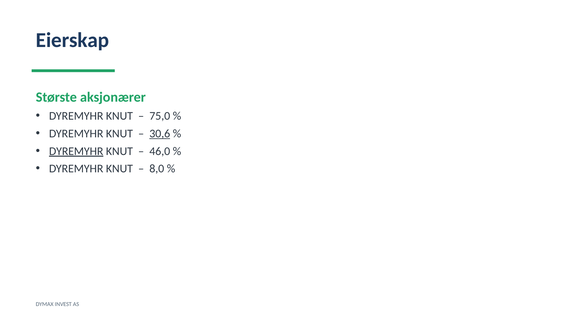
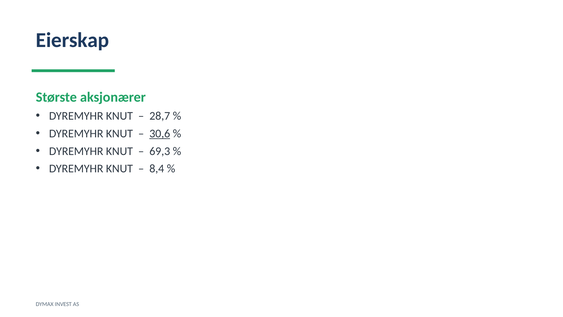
75,0: 75,0 -> 28,7
DYREMYHR at (76, 151) underline: present -> none
46,0: 46,0 -> 69,3
8,0: 8,0 -> 8,4
